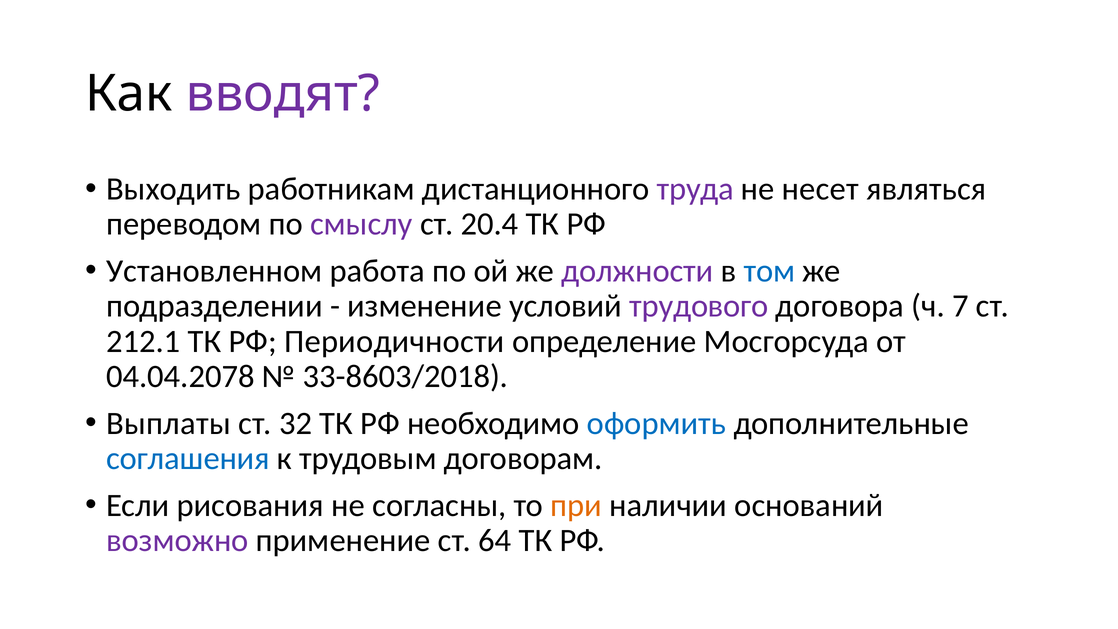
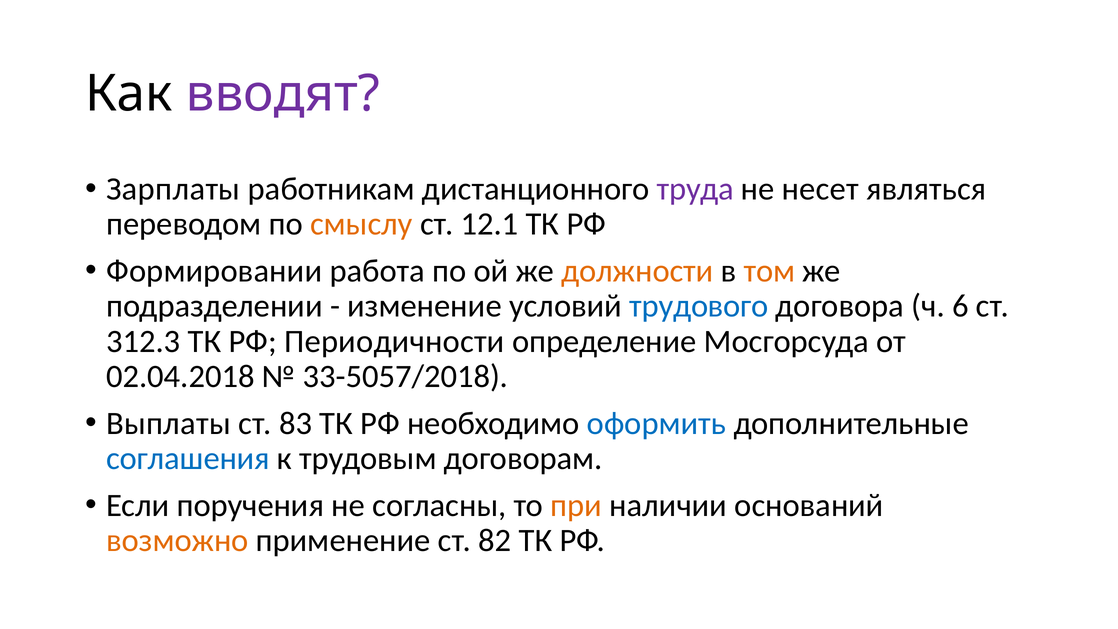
Выходить: Выходить -> Зарплаты
смыслу colour: purple -> orange
20.4: 20.4 -> 12.1
Установленном: Установленном -> Формировании
должности colour: purple -> orange
том colour: blue -> orange
трудового colour: purple -> blue
7: 7 -> 6
212.1: 212.1 -> 312.3
04.04.2078: 04.04.2078 -> 02.04.2018
33-8603/2018: 33-8603/2018 -> 33-5057/2018
32: 32 -> 83
рисования: рисования -> поручения
возможно colour: purple -> orange
64: 64 -> 82
